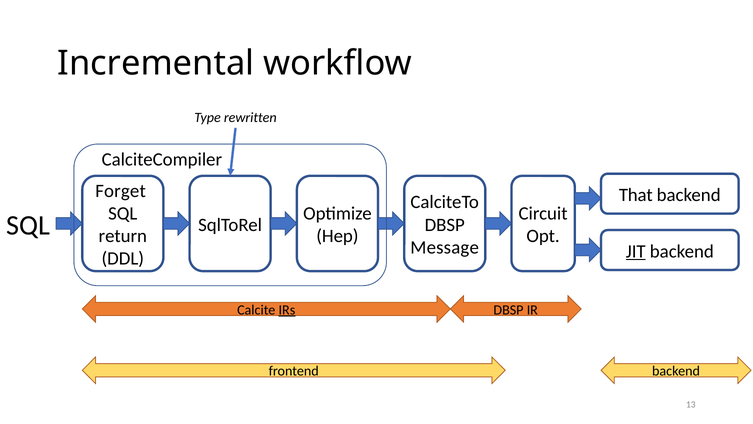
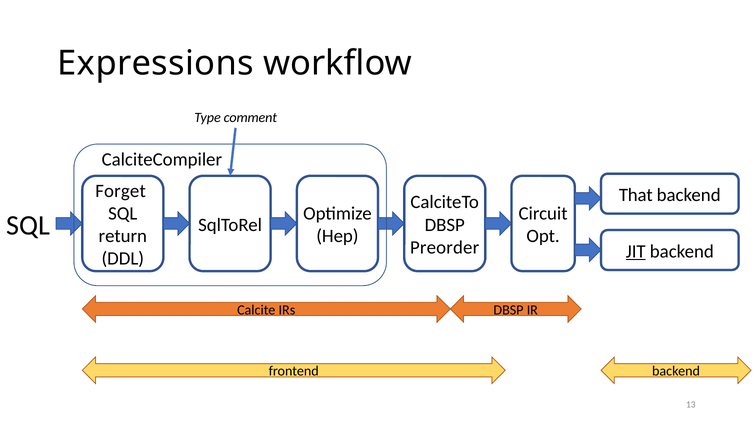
Incremental: Incremental -> Expressions
rewritten: rewritten -> comment
Message: Message -> Preorder
IRs underline: present -> none
